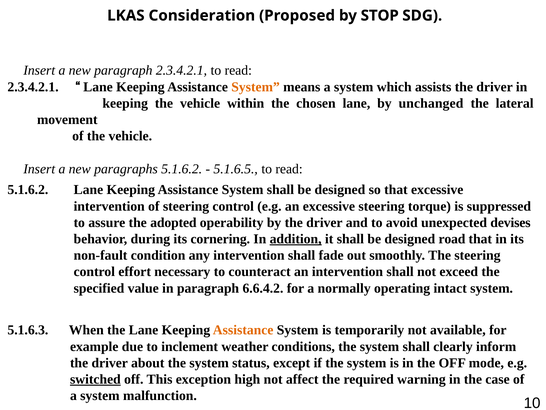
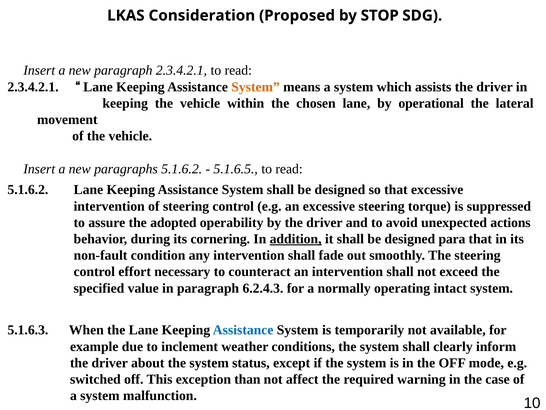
unchanged: unchanged -> operational
devises: devises -> actions
road: road -> para
6.6.4.2: 6.6.4.2 -> 6.2.4.3
Assistance at (243, 330) colour: orange -> blue
switched underline: present -> none
high: high -> than
